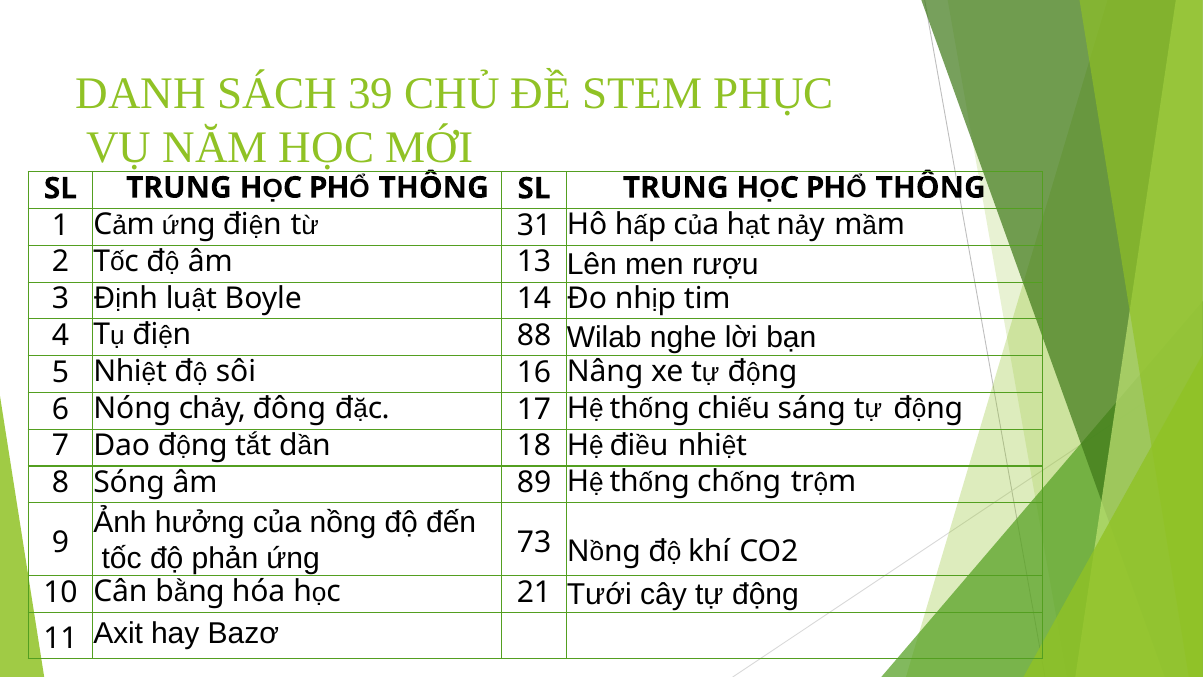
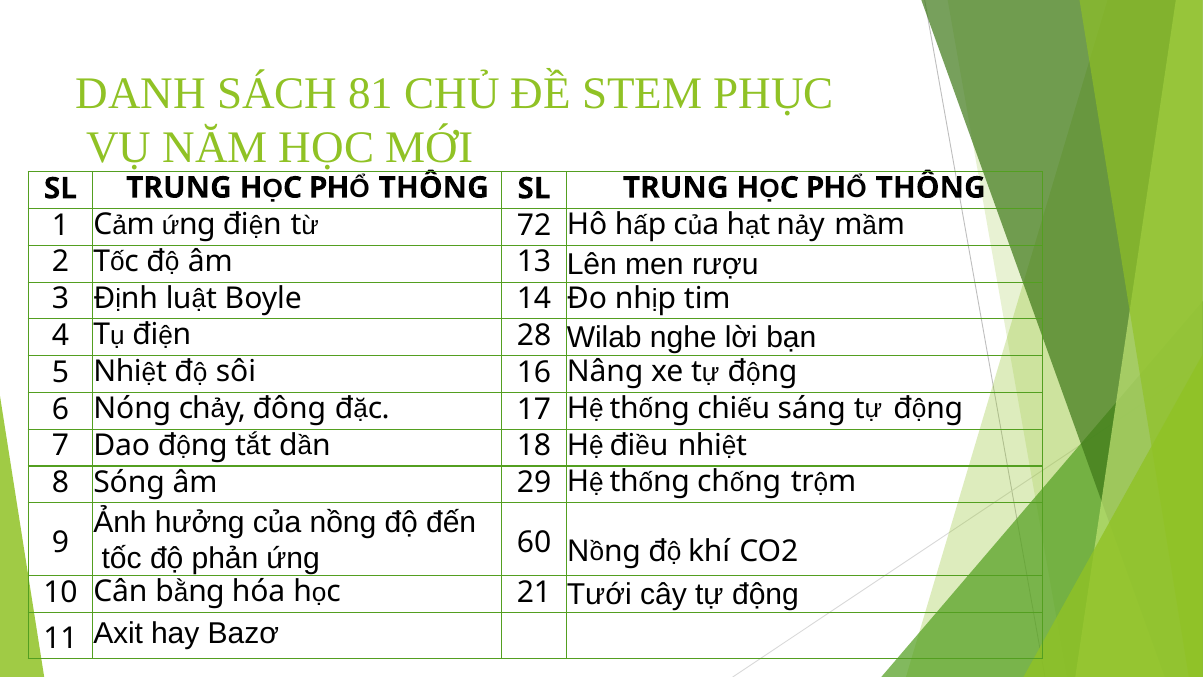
39: 39 -> 81
31: 31 -> 72
88: 88 -> 28
89: 89 -> 29
73: 73 -> 60
